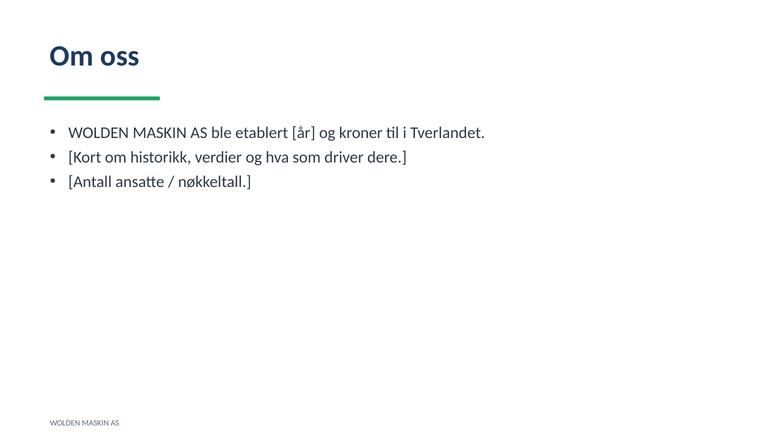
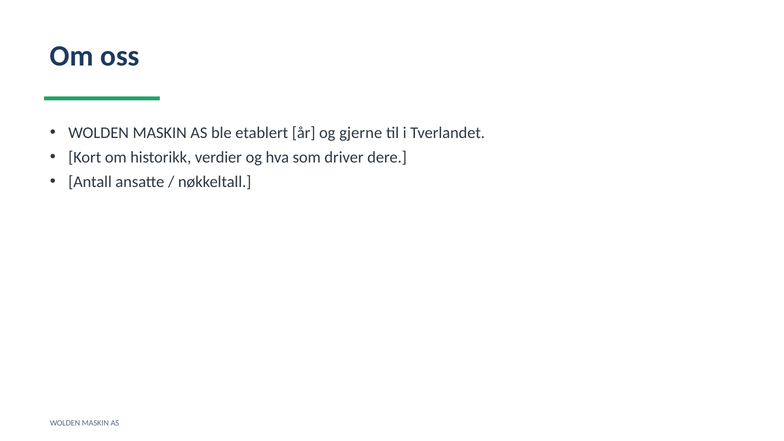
kroner: kroner -> gjerne
